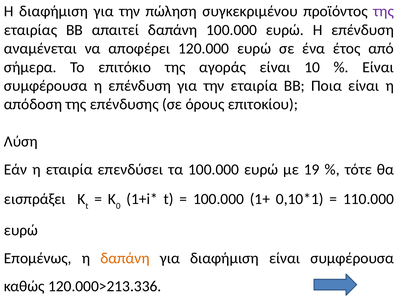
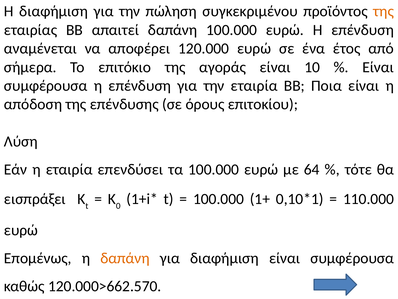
της at (384, 11) colour: purple -> orange
19: 19 -> 64
120.000>213.336: 120.000>213.336 -> 120.000>662.570
